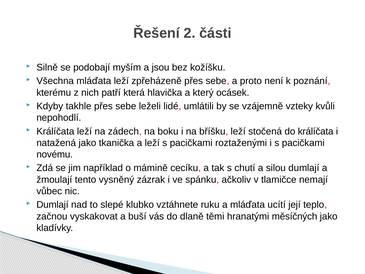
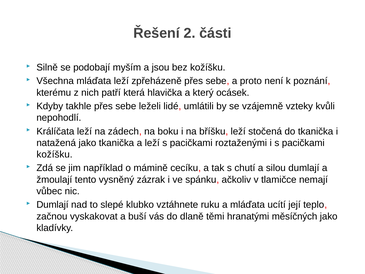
do králíčata: králíčata -> tkanička
novému at (55, 154): novému -> kožíšku
